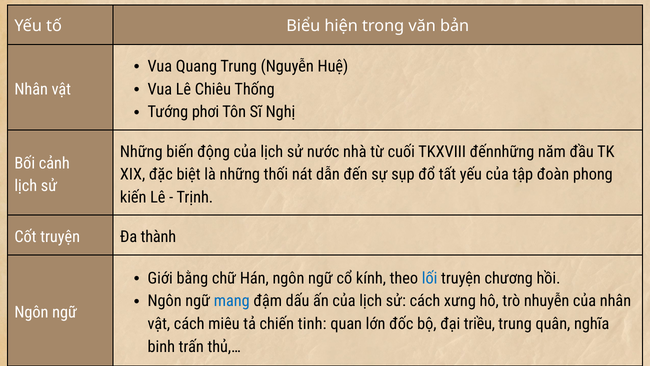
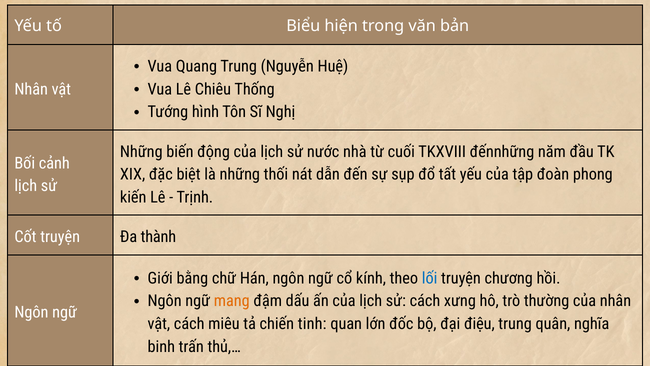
phơi: phơi -> hình
mang colour: blue -> orange
nhuyễn: nhuyễn -> thường
triều: triều -> điệu
